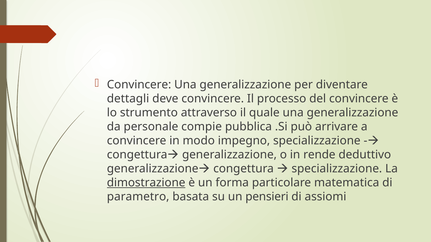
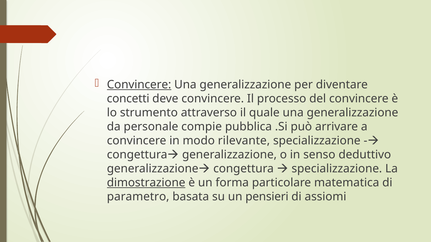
Convincere at (139, 85) underline: none -> present
dettagli: dettagli -> concetti
impegno: impegno -> rilevante
rende: rende -> senso
